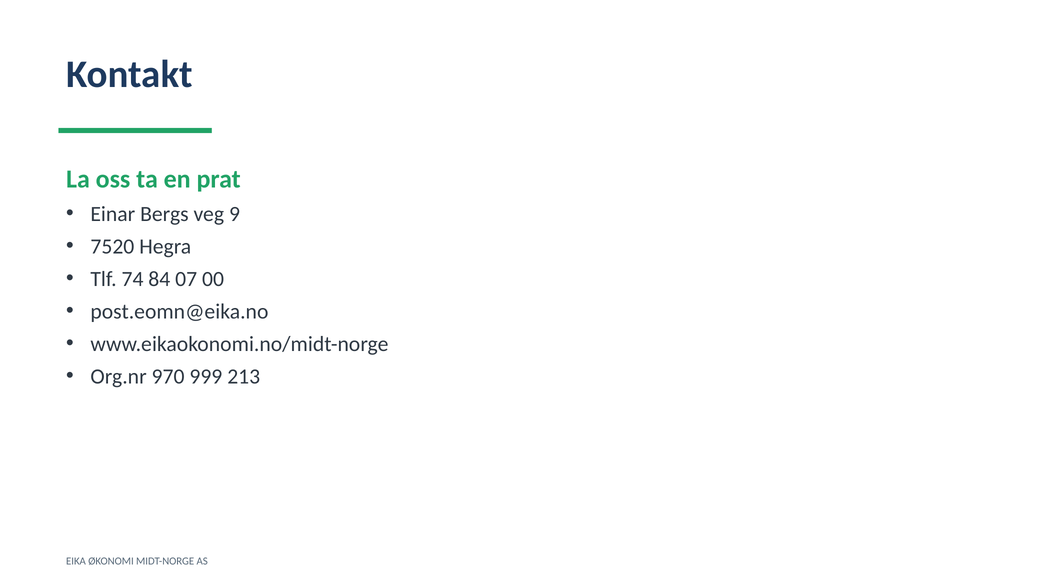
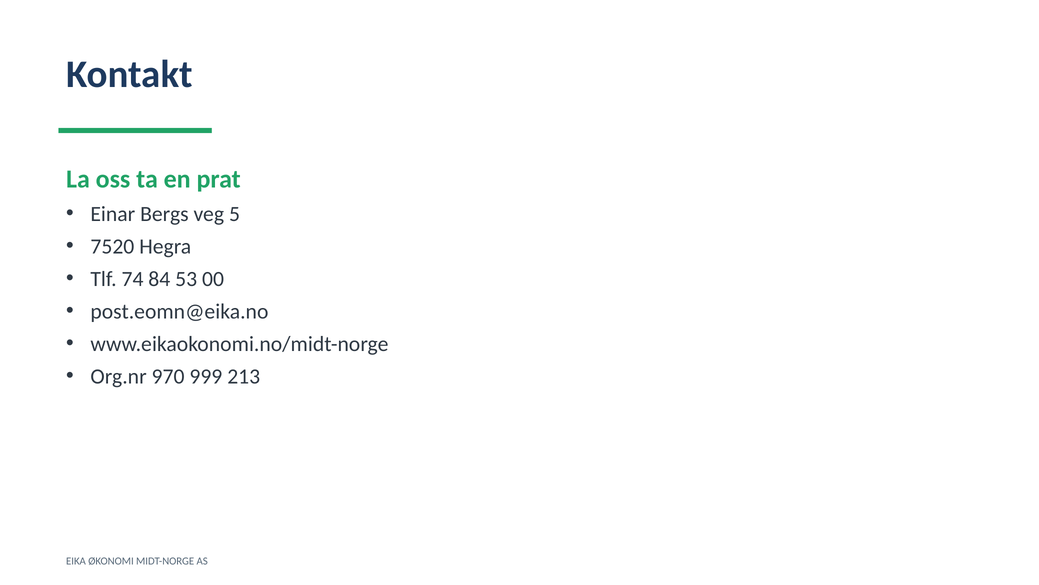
9: 9 -> 5
07: 07 -> 53
